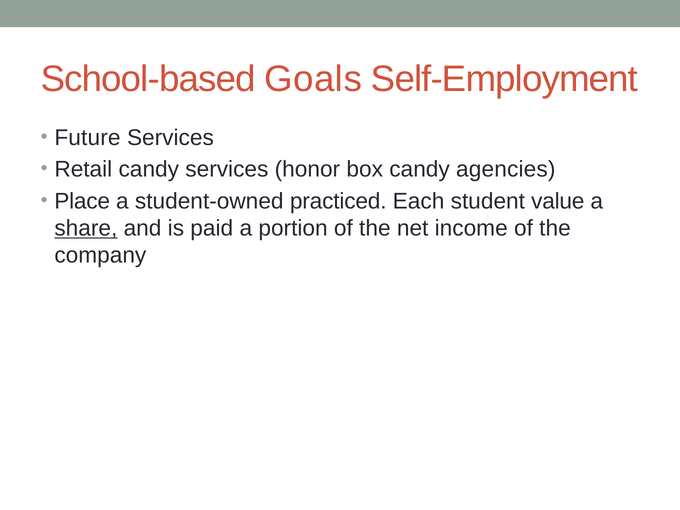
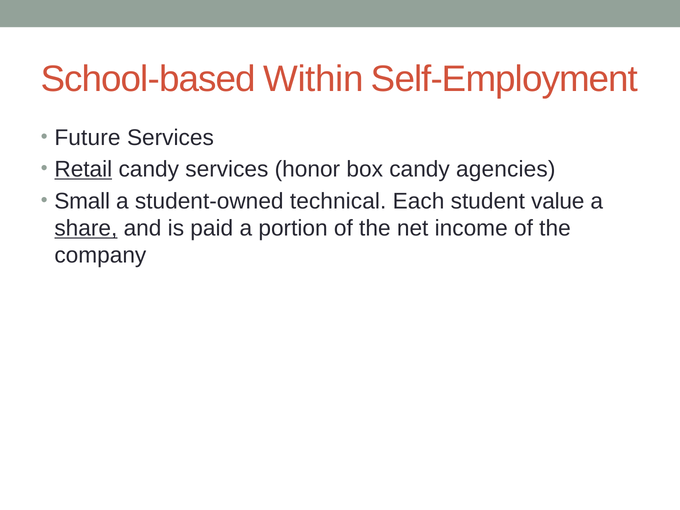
Goals: Goals -> Within
Retail underline: none -> present
Place: Place -> Small
practiced: practiced -> technical
